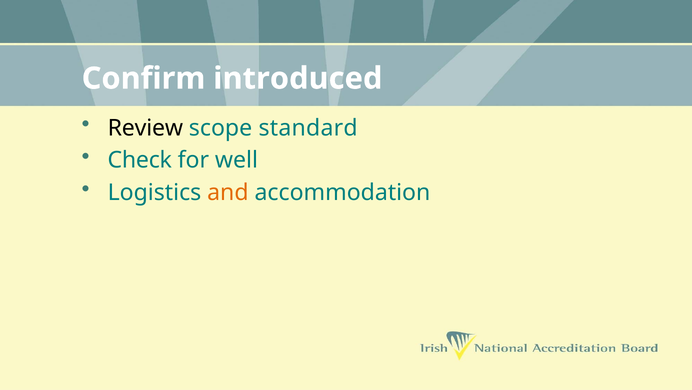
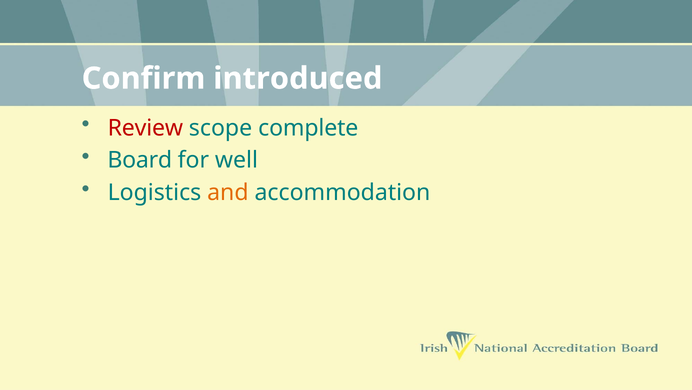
Review colour: black -> red
standard: standard -> complete
Check: Check -> Board
